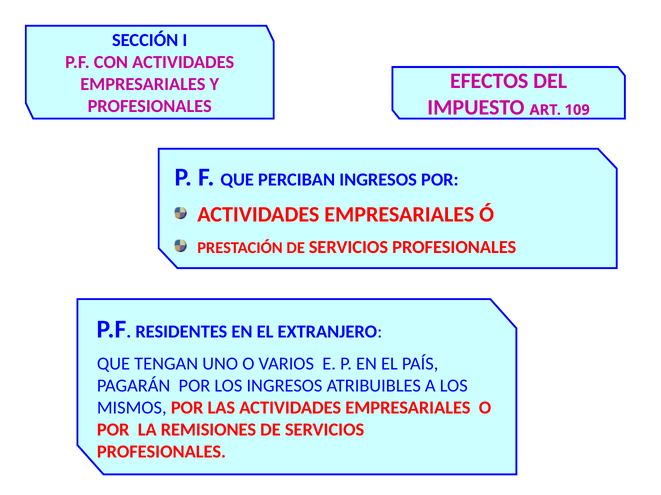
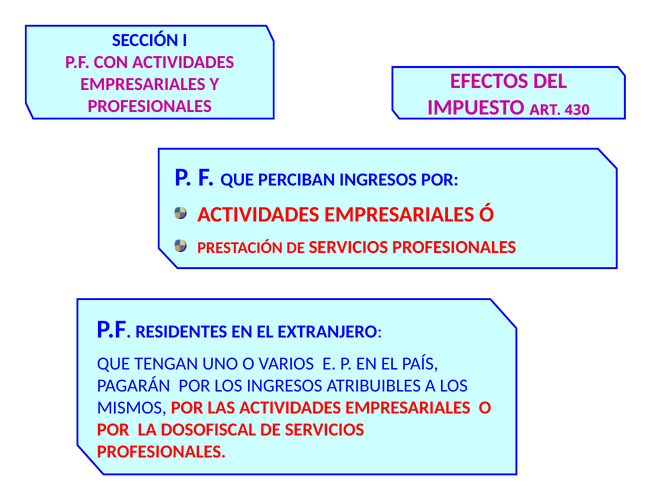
109: 109 -> 430
REMISIONES: REMISIONES -> DOSOFISCAL
